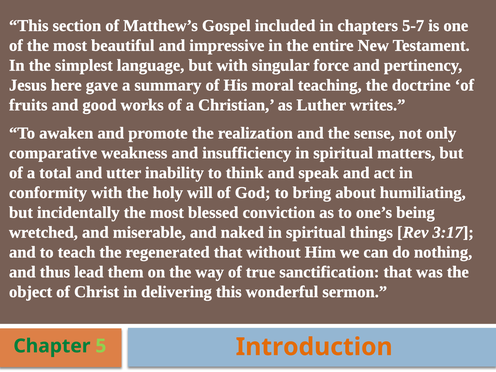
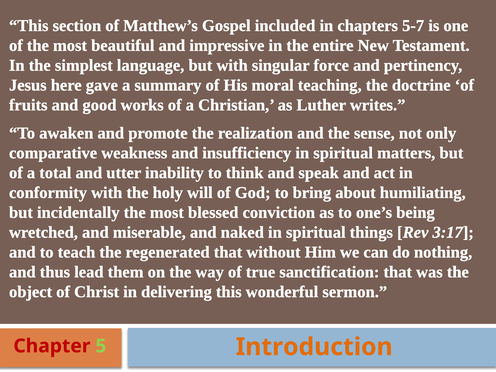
Chapter colour: green -> red
